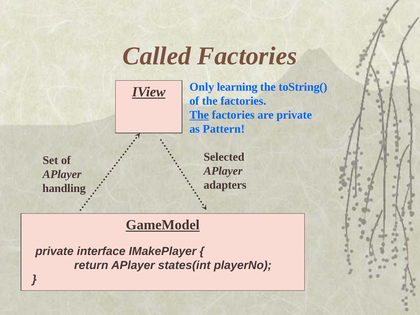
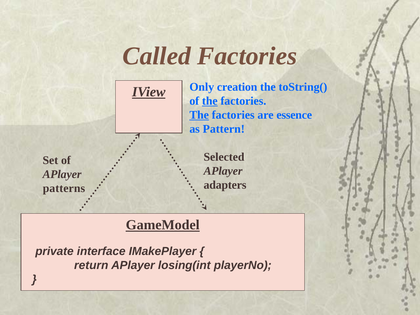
learning: learning -> creation
the at (210, 101) underline: none -> present
are private: private -> essence
handling: handling -> patterns
states(int: states(int -> losing(int
